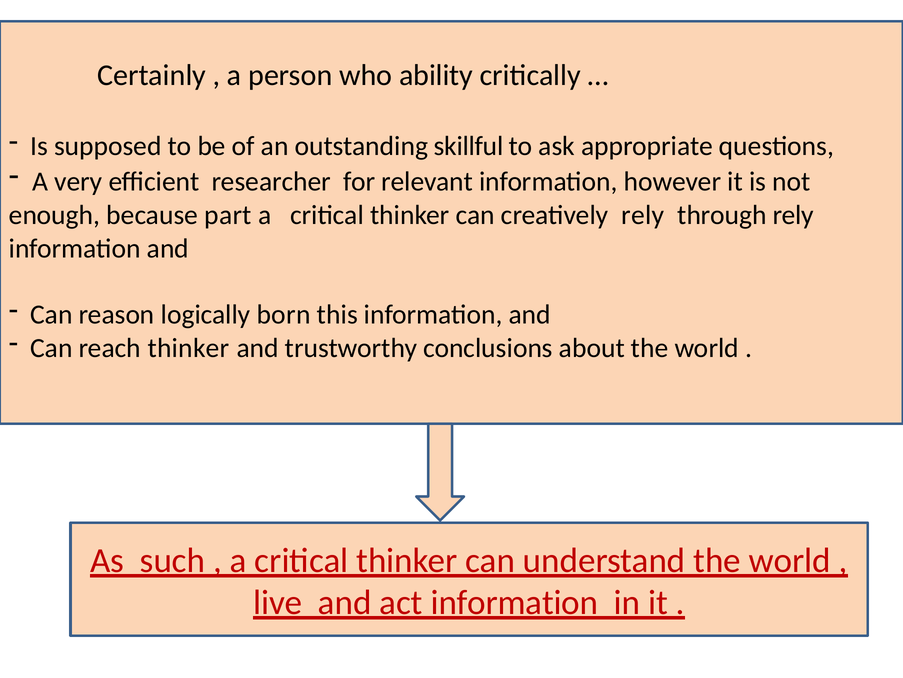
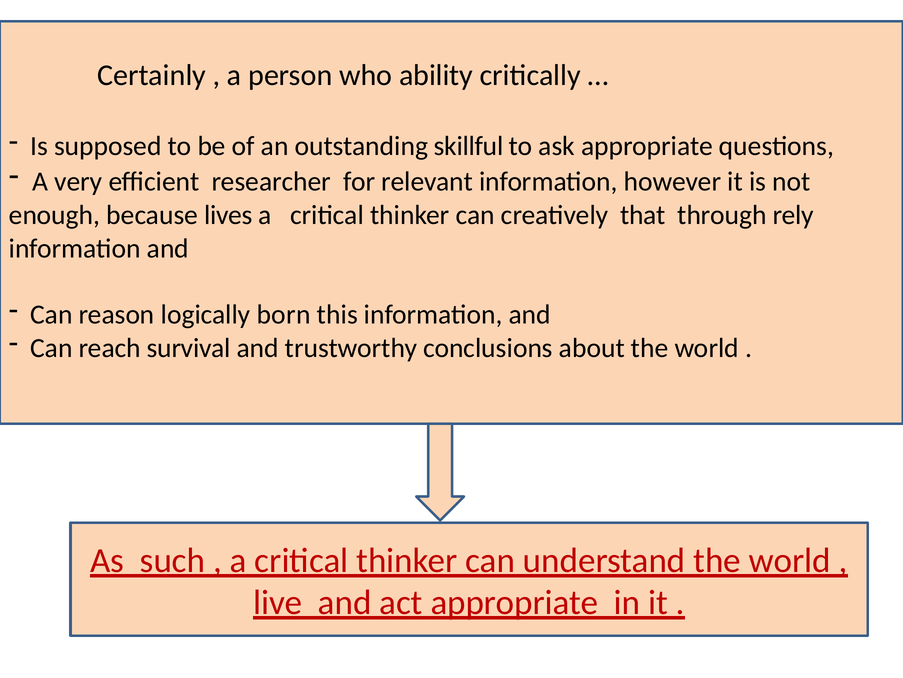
part: part -> lives
creatively rely: rely -> that
reach thinker: thinker -> survival
act information: information -> appropriate
